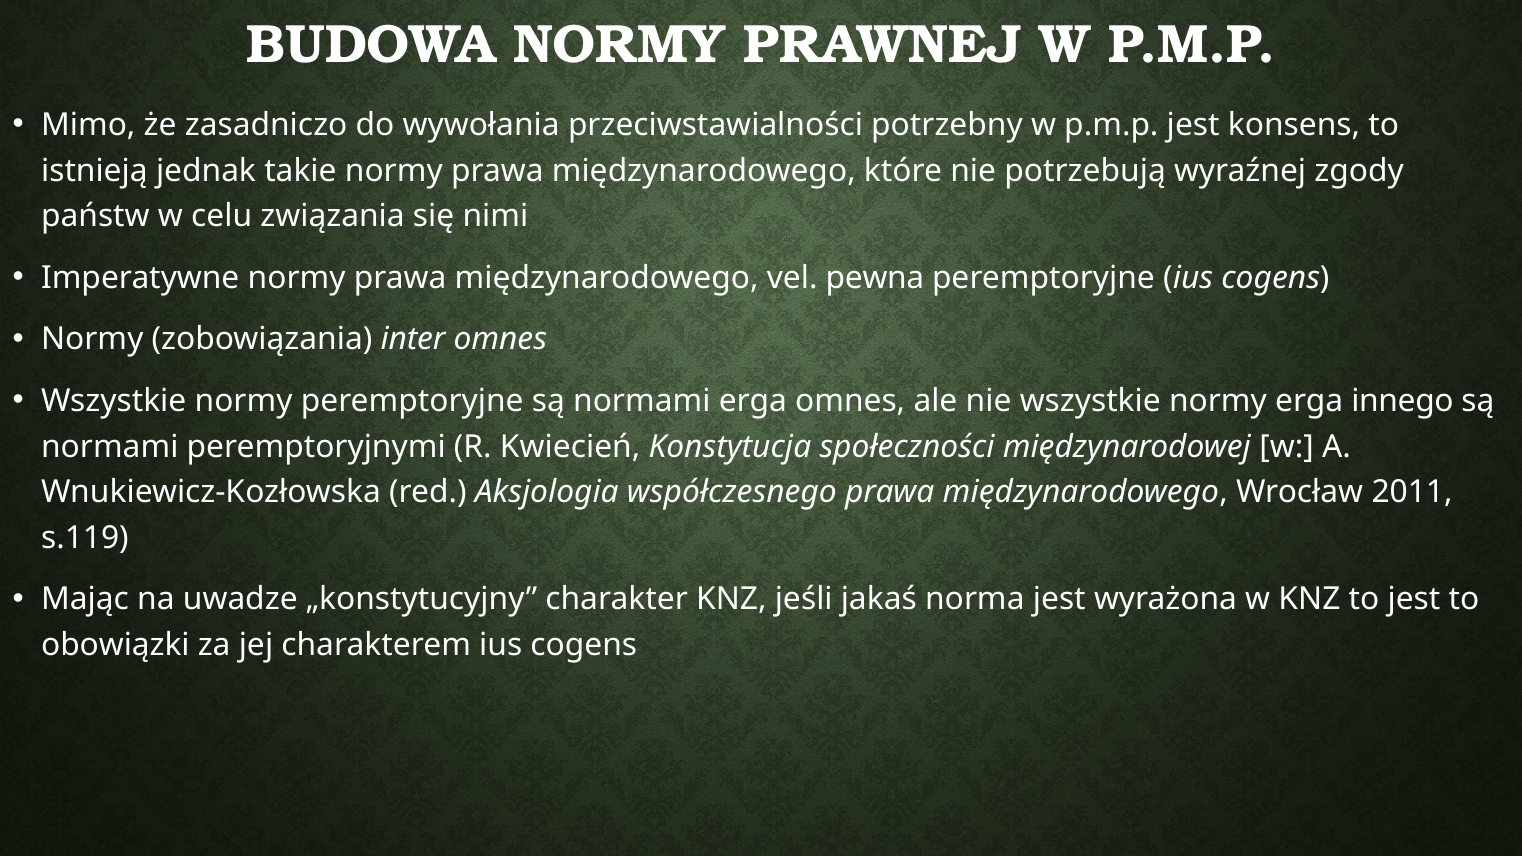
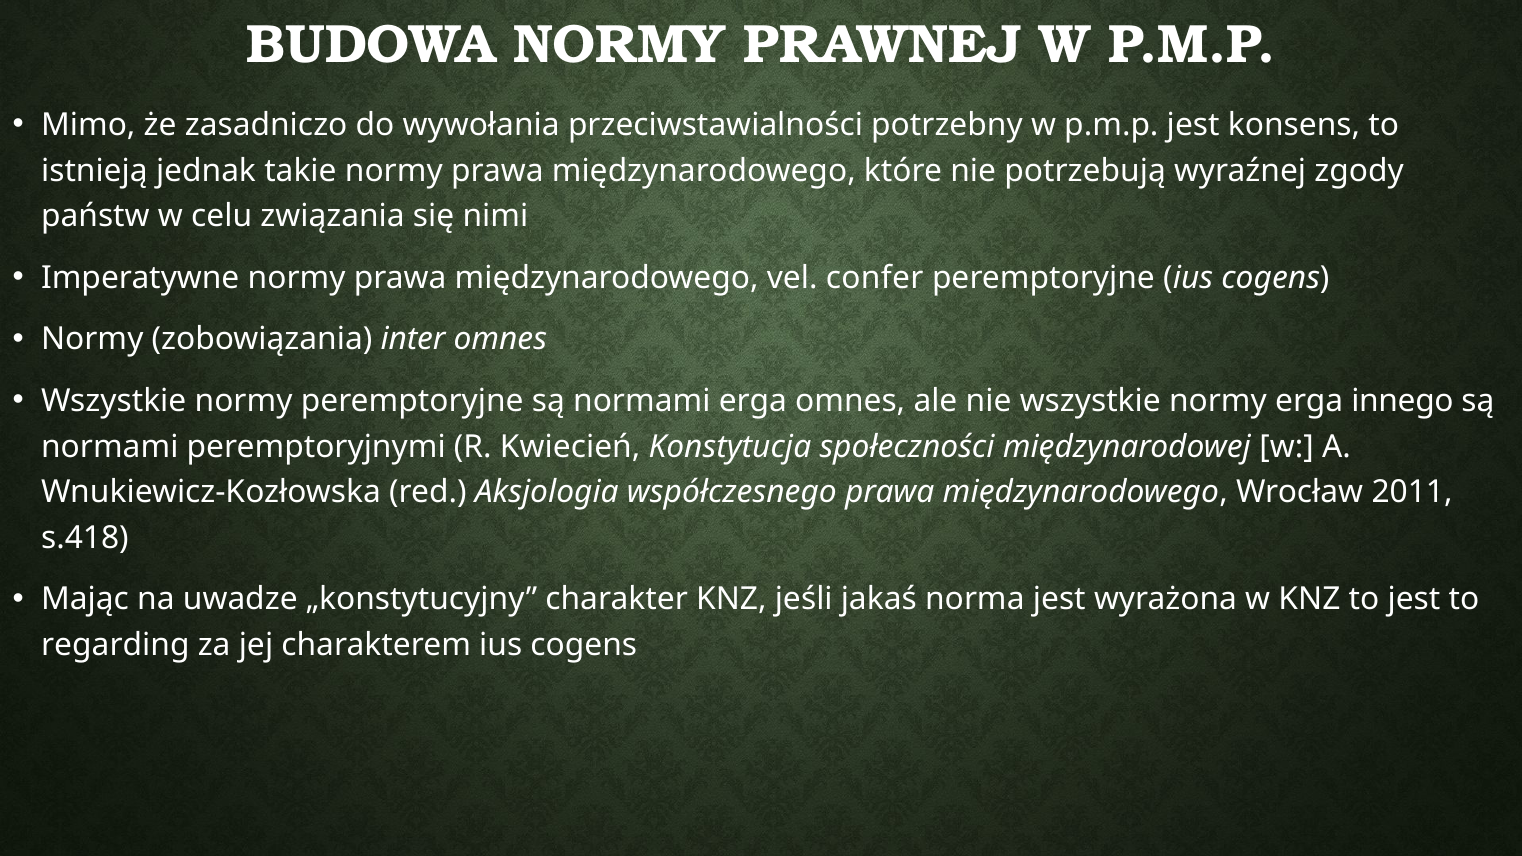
pewna: pewna -> confer
s.119: s.119 -> s.418
obowiązki: obowiązki -> regarding
